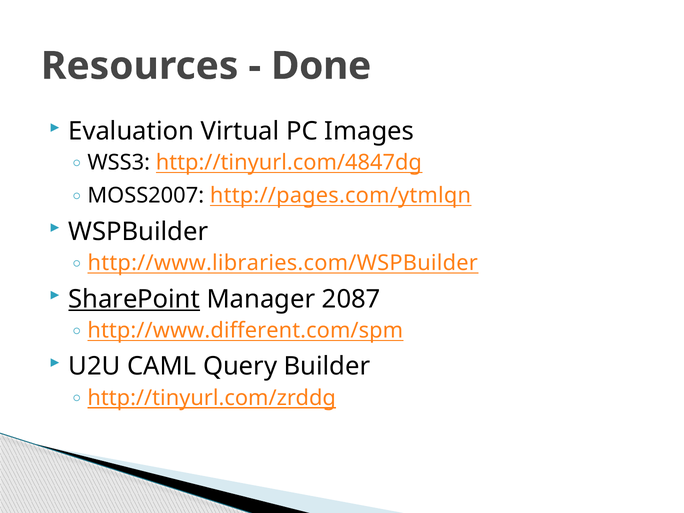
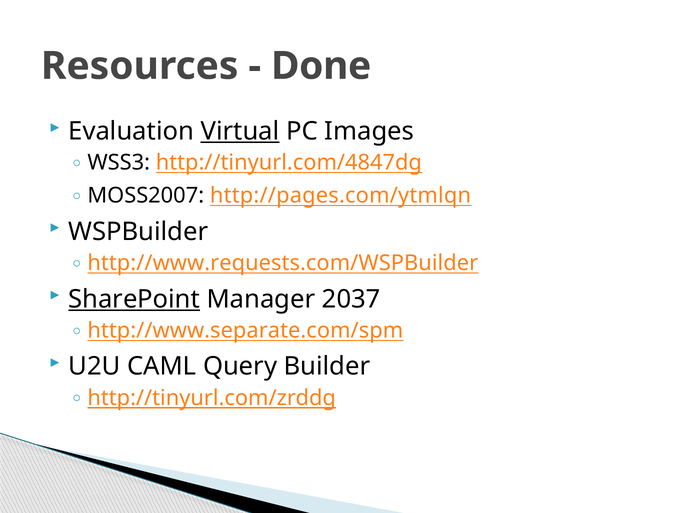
Virtual underline: none -> present
http://www.libraries.com/WSPBuilder: http://www.libraries.com/WSPBuilder -> http://www.requests.com/WSPBuilder
2087: 2087 -> 2037
http://www.different.com/spm: http://www.different.com/spm -> http://www.separate.com/spm
